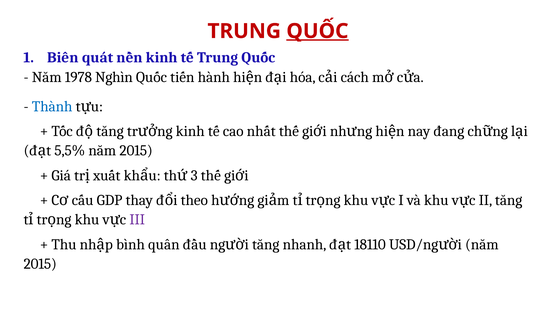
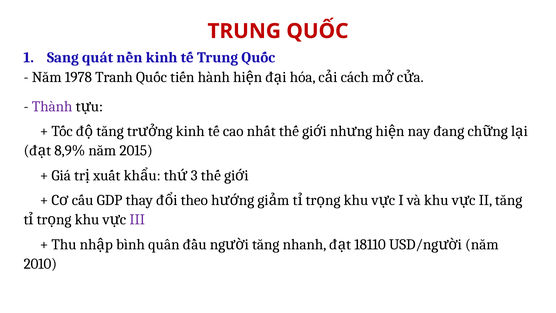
QUỐC underline: present -> none
Biến: Biến -> Sang
Nghìn: Nghìn -> Tranh
Thành colour: blue -> purple
5,5%: 5,5% -> 8,9%
2015 at (40, 264): 2015 -> 2010
